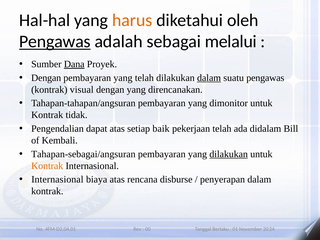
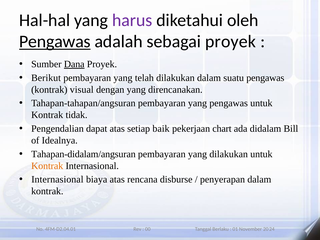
harus colour: orange -> purple
sebagai melalui: melalui -> proyek
Dengan at (46, 78): Dengan -> Berikut
dalam at (209, 78) underline: present -> none
yang dimonitor: dimonitor -> pengawas
pekerjaan telah: telah -> chart
Kembali: Kembali -> Idealnya
Tahapan-sebagai/angsuran: Tahapan-sebagai/angsuran -> Tahapan-didalam/angsuran
dilakukan at (229, 154) underline: present -> none
